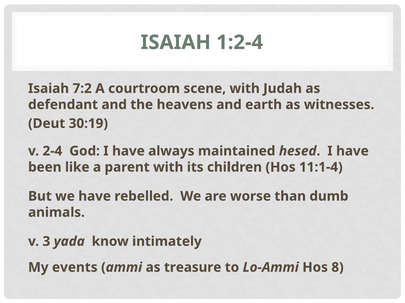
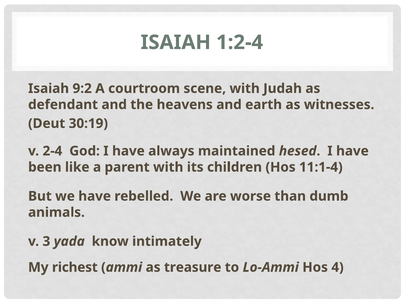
7:2: 7:2 -> 9:2
events: events -> richest
8: 8 -> 4
